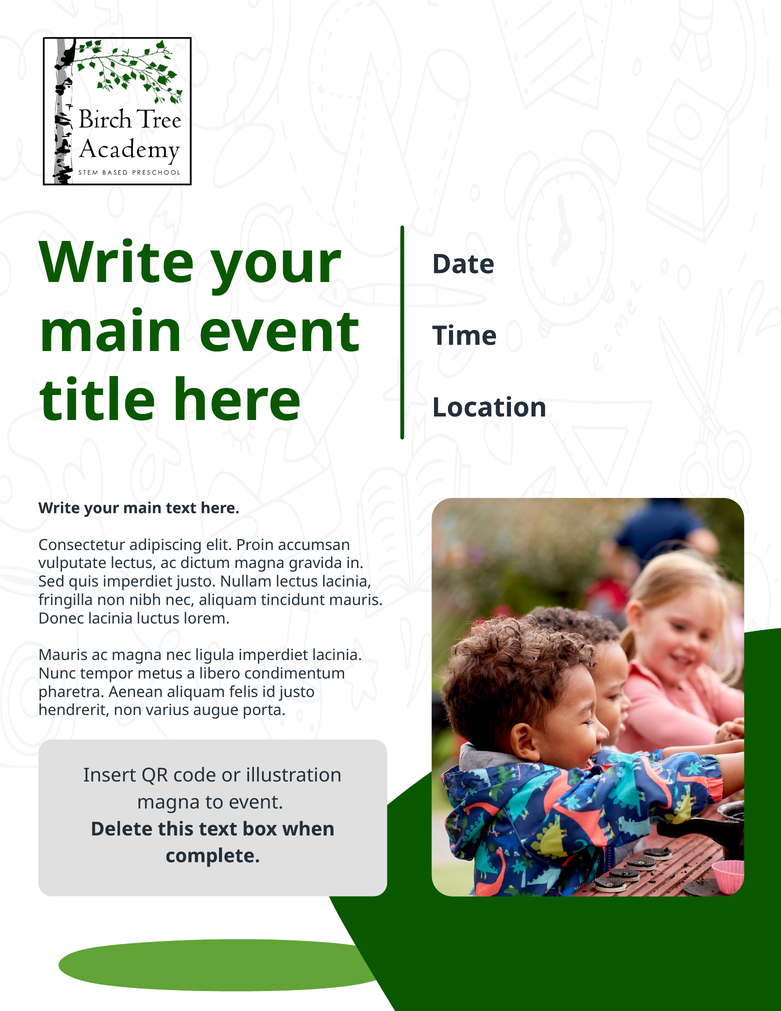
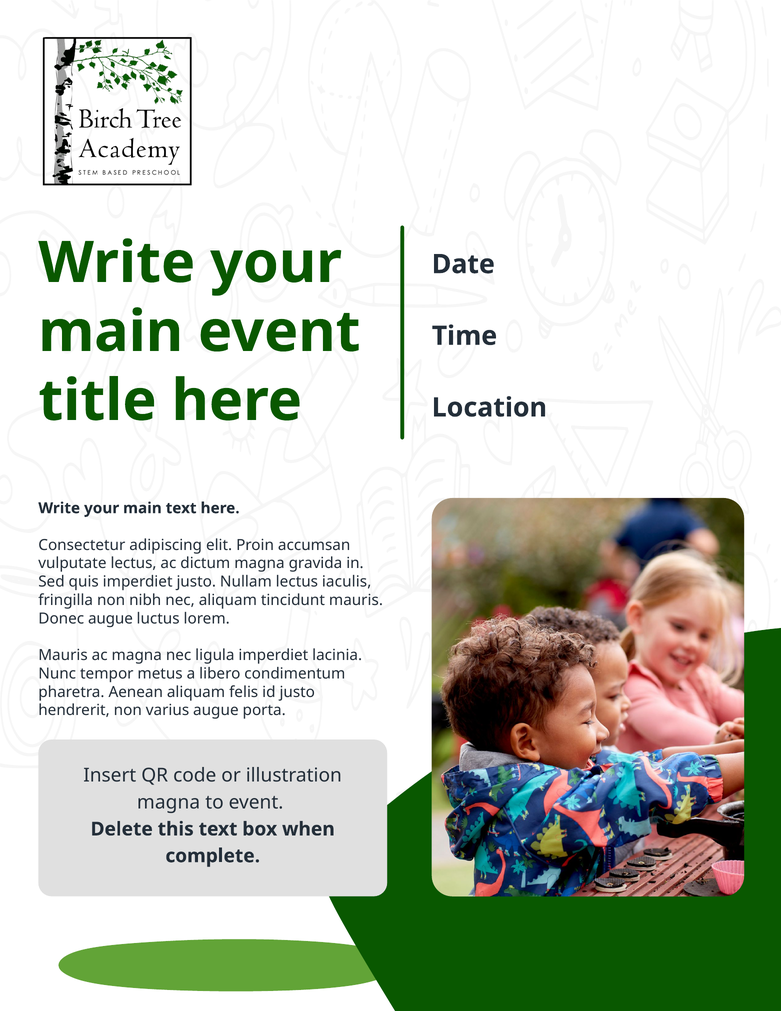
lectus lacinia: lacinia -> iaculis
Donec lacinia: lacinia -> augue
